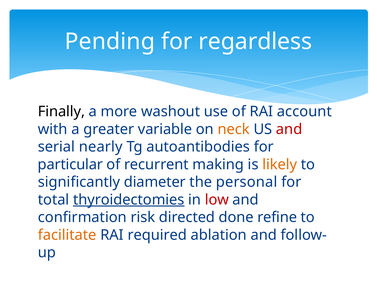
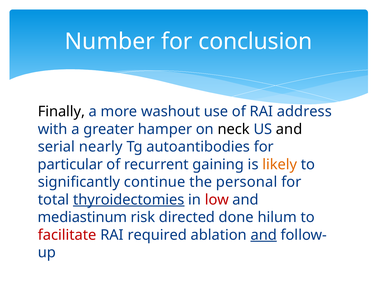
Pending: Pending -> Number
regardless: regardless -> conclusion
account: account -> address
variable: variable -> hamper
neck colour: orange -> black
and at (289, 129) colour: red -> black
making: making -> gaining
diameter: diameter -> continue
confirmation: confirmation -> mediastinum
refine: refine -> hilum
facilitate colour: orange -> red
and at (264, 235) underline: none -> present
